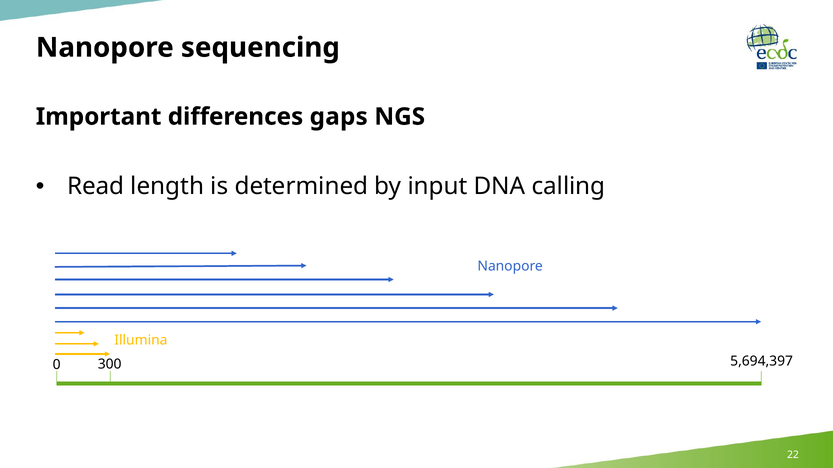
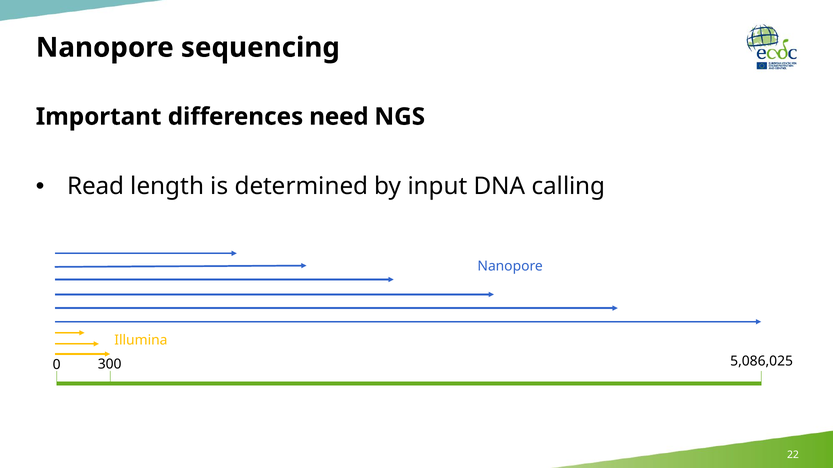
gaps: gaps -> need
5,694,397: 5,694,397 -> 5,086,025
